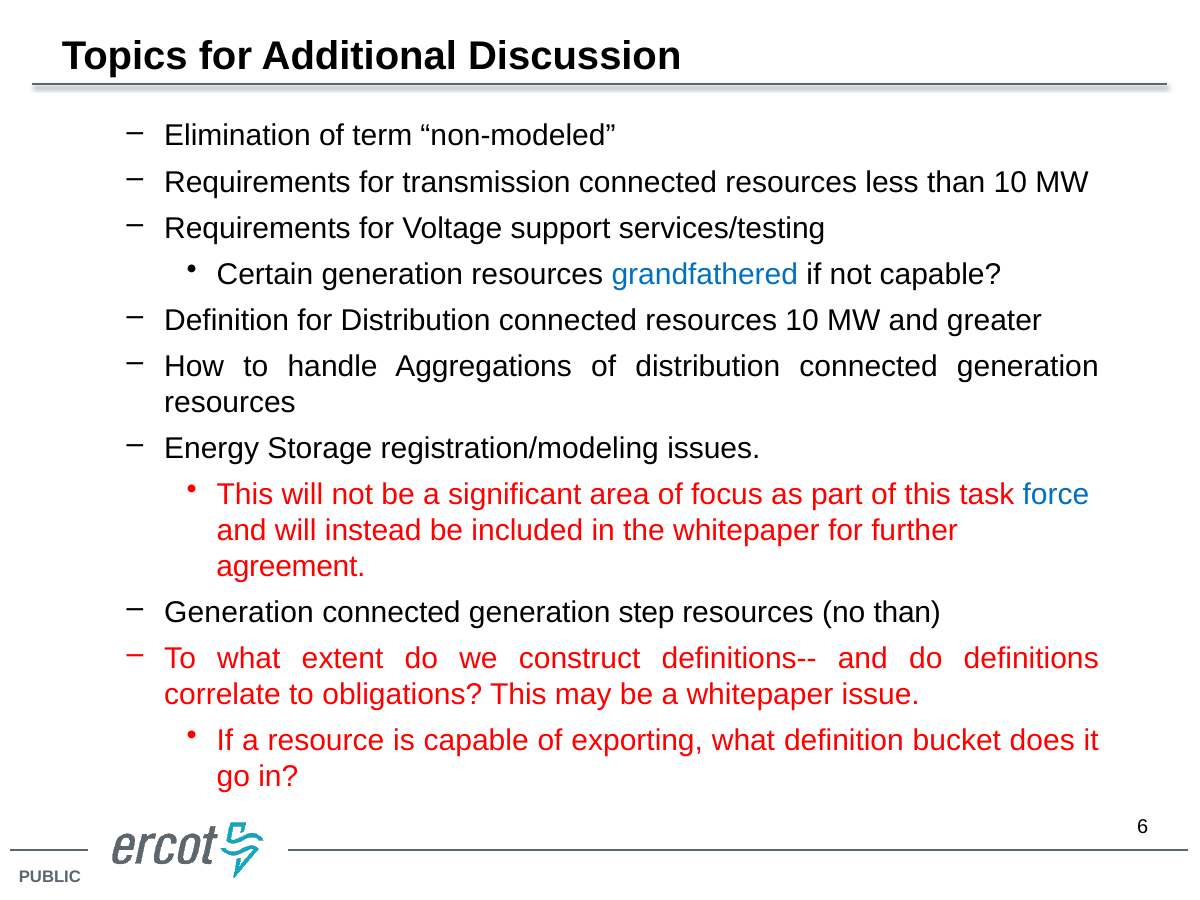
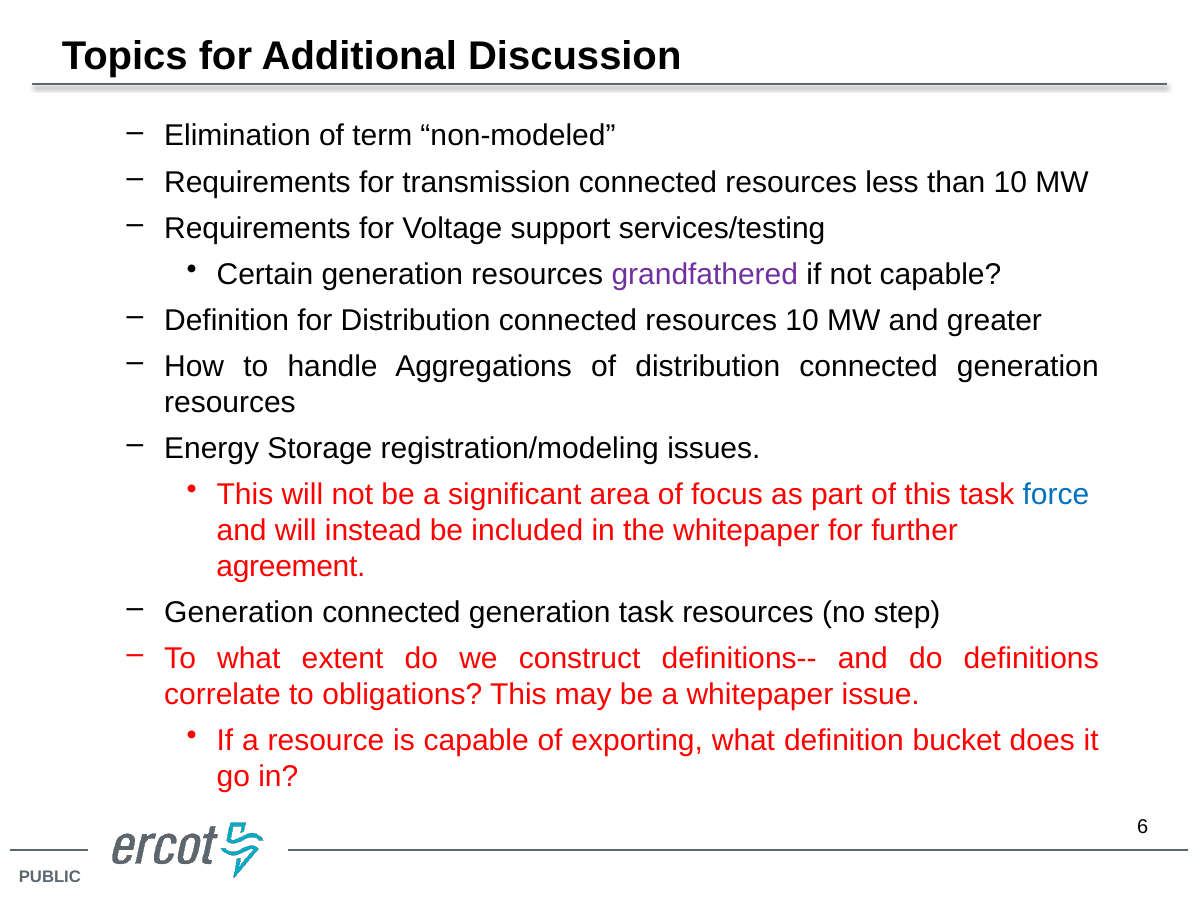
grandfathered colour: blue -> purple
generation step: step -> task
no than: than -> step
